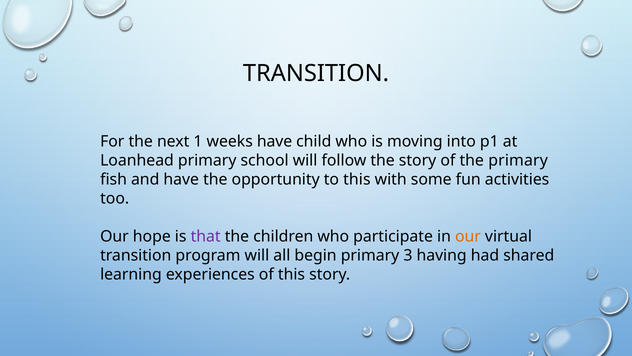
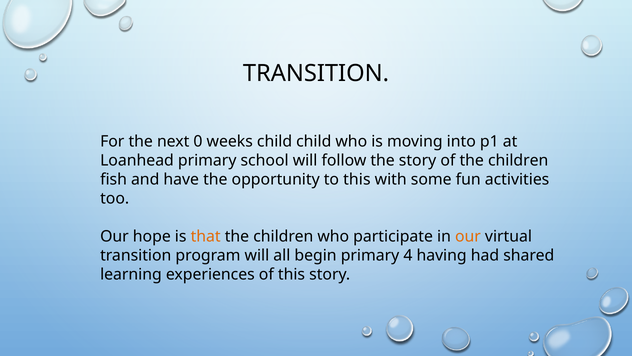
1: 1 -> 0
weeks have: have -> child
of the primary: primary -> children
that colour: purple -> orange
3: 3 -> 4
